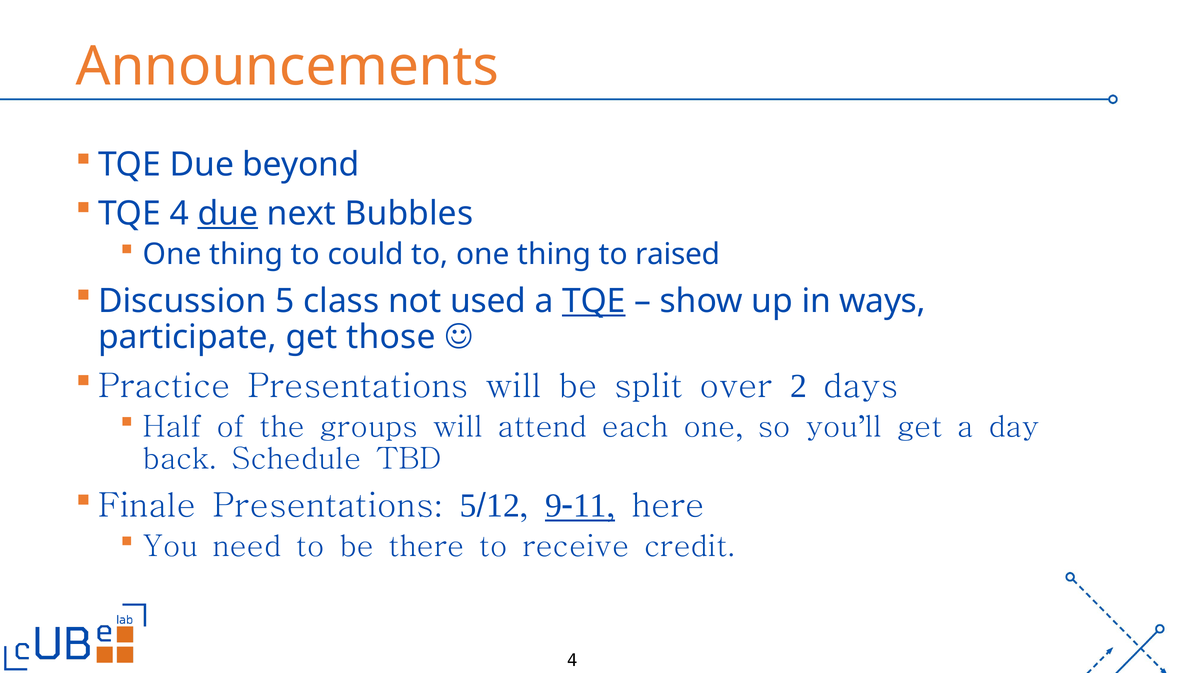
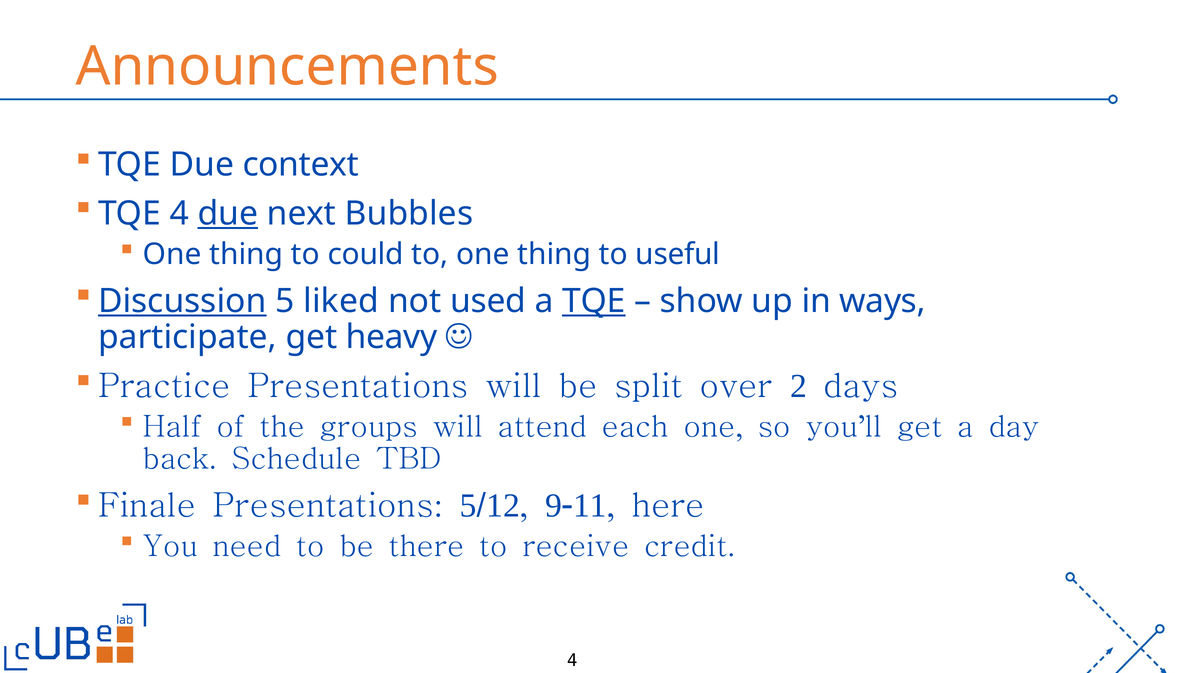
beyond: beyond -> context
raised: raised -> useful
Discussion underline: none -> present
class: class -> liked
those: those -> heavy
9-11 underline: present -> none
